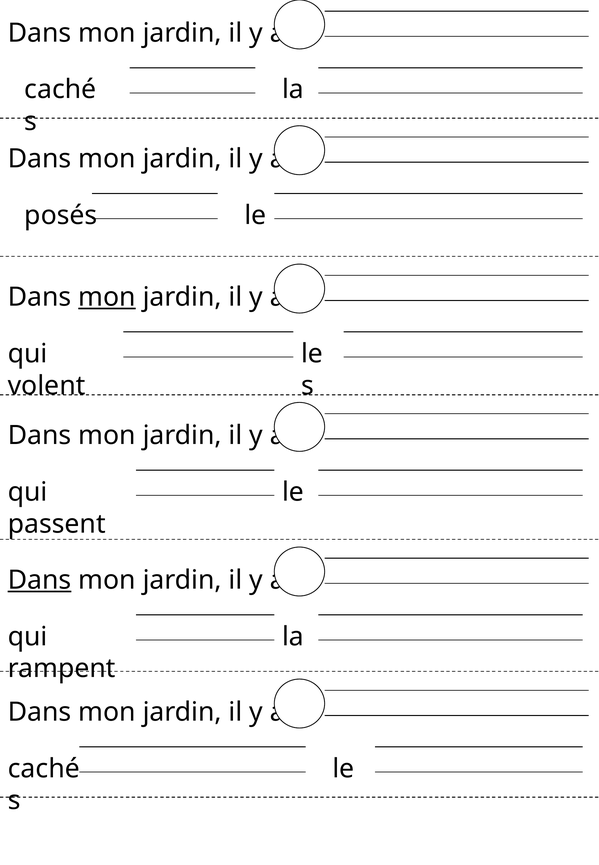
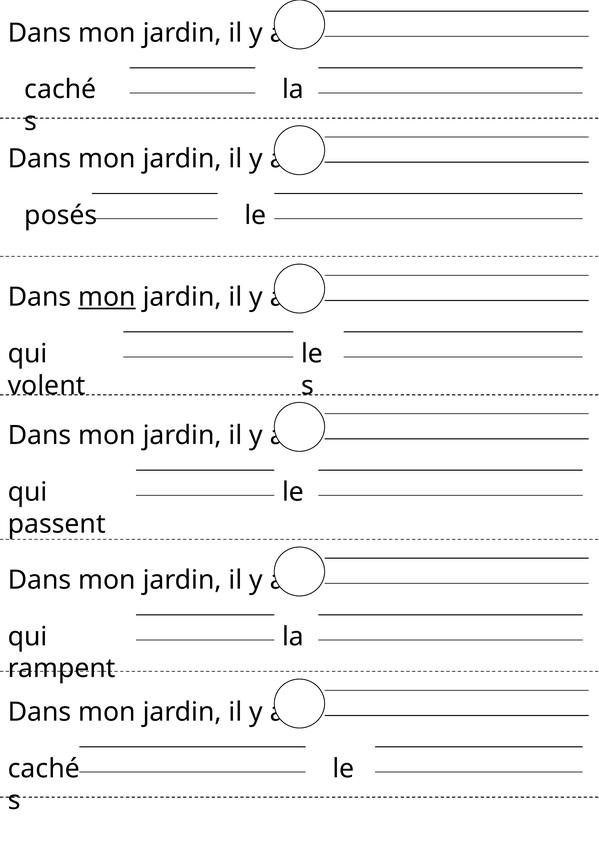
Dans at (40, 580) underline: present -> none
